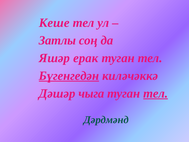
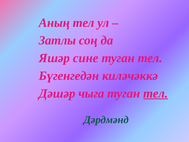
Кеше: Кеше -> Аның
ерак: ерак -> сине
Бүгенгедән underline: present -> none
